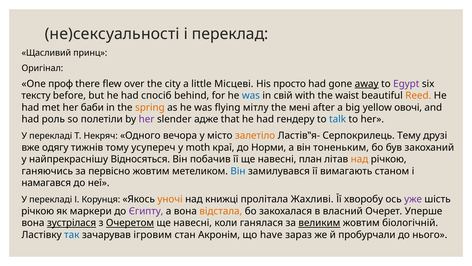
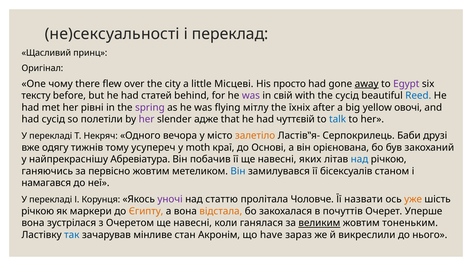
проф: проф -> чому
спосіб: спосіб -> статей
was at (251, 95) colour: blue -> purple
the waist: waist -> сусід
Reed colour: orange -> blue
баби: баби -> рівні
spring colour: orange -> purple
мені: мені -> їхніх
had роль: роль -> сусід
гендеру: гендеру -> чуттєвій
Тему: Тему -> Баби
Норми: Норми -> Основі
тоненьким: тоненьким -> орієнована
Відносяться: Відносяться -> Абревіатура
план: план -> яких
над at (359, 159) colour: orange -> blue
вимагають: вимагають -> бісексуалів
уночі colour: orange -> purple
книжці: книжці -> статтю
Жахливі: Жахливі -> Чоловче
хворобу: хворобу -> назвати
уже colour: purple -> orange
Єгипту colour: purple -> orange
власний: власний -> почуттів
зустрілася underline: present -> none
Очеретом underline: present -> none
біологічній: біологічній -> тоненьким
ігровим: ігровим -> мінливе
пробурчали: пробурчали -> викреслили
